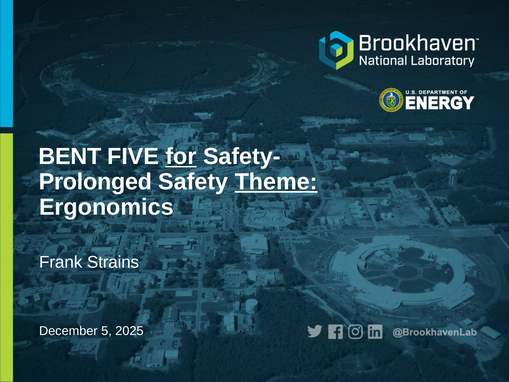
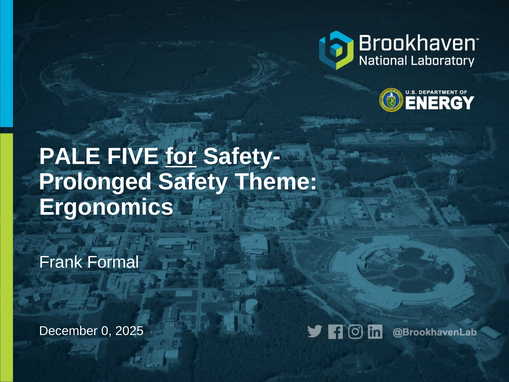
BENT: BENT -> PALE
Theme underline: present -> none
Strains: Strains -> Formal
5: 5 -> 0
